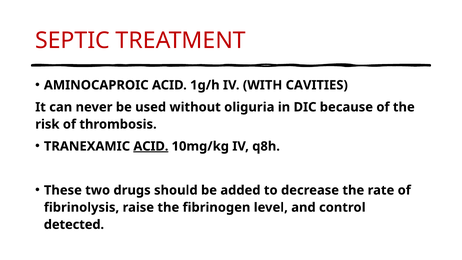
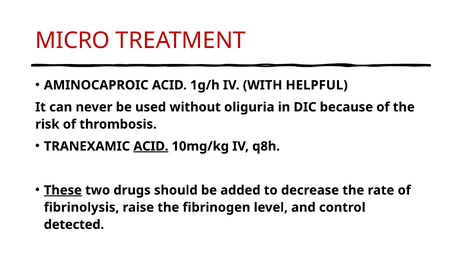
SEPTIC: SEPTIC -> MICRO
CAVITIES: CAVITIES -> HELPFUL
These underline: none -> present
